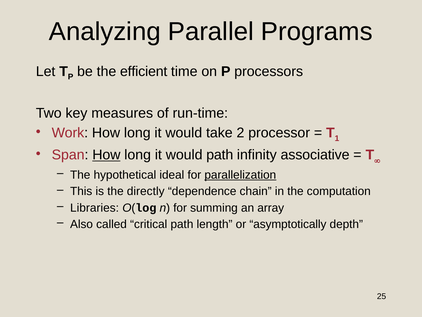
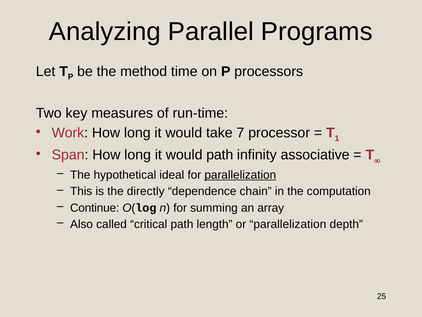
efficient: efficient -> method
2: 2 -> 7
How at (106, 155) underline: present -> none
Libraries: Libraries -> Continue
or asymptotically: asymptotically -> parallelization
